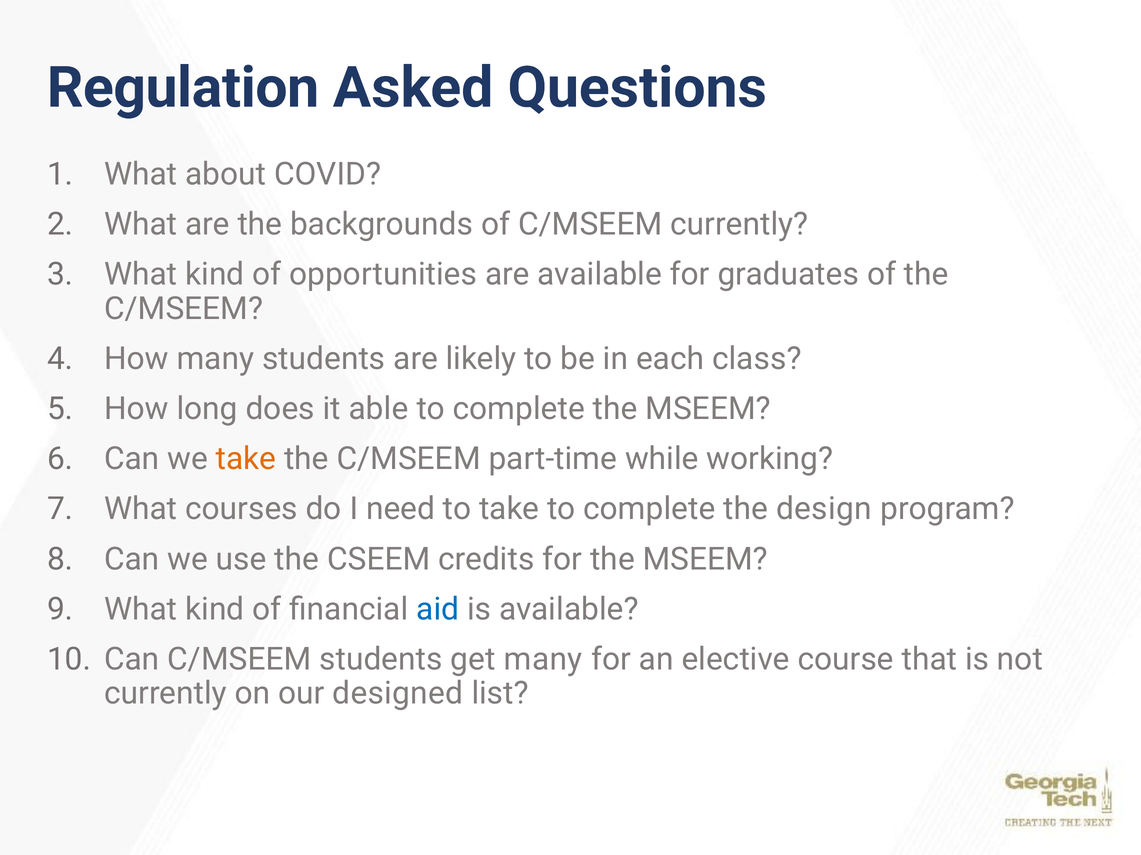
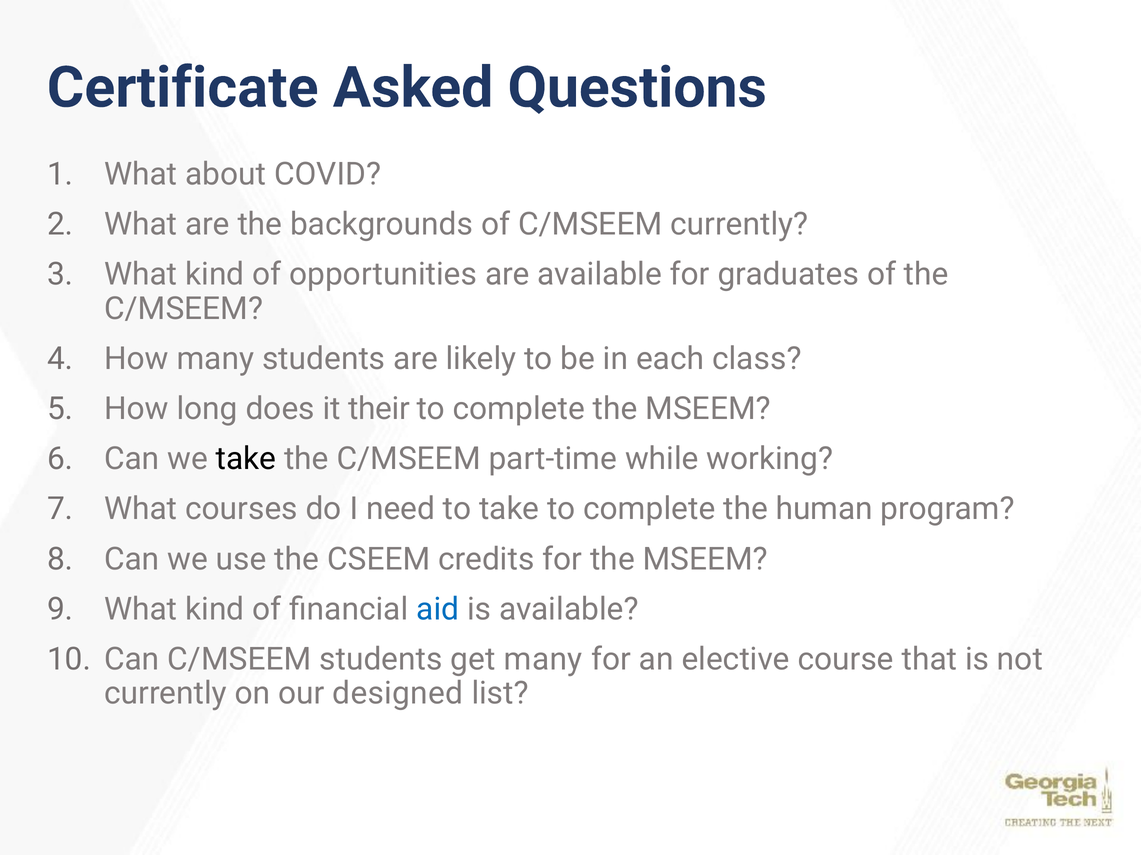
Regulation: Regulation -> Certificate
able: able -> their
take at (246, 459) colour: orange -> black
design: design -> human
